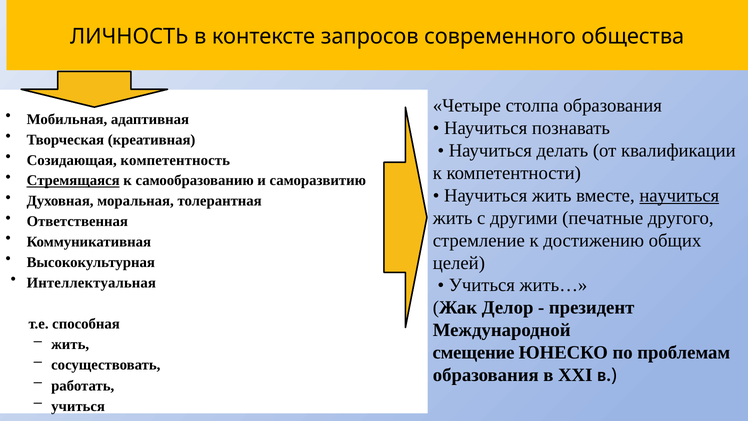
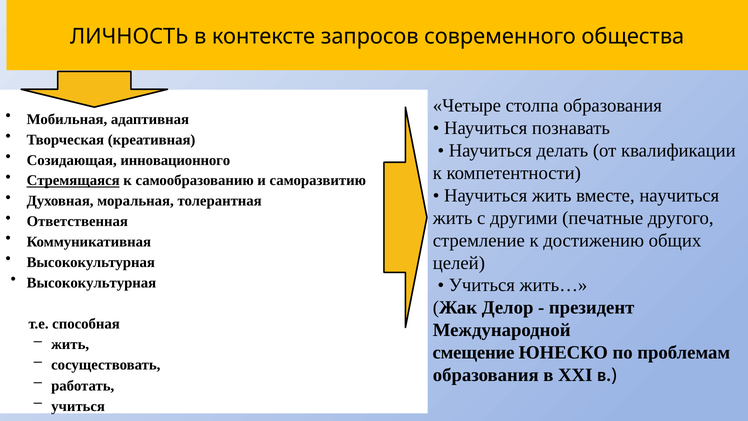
компетентность: компетентность -> инновационного
научиться at (679, 195) underline: present -> none
Интеллектуальная at (91, 283): Интеллектуальная -> Высококультурная
